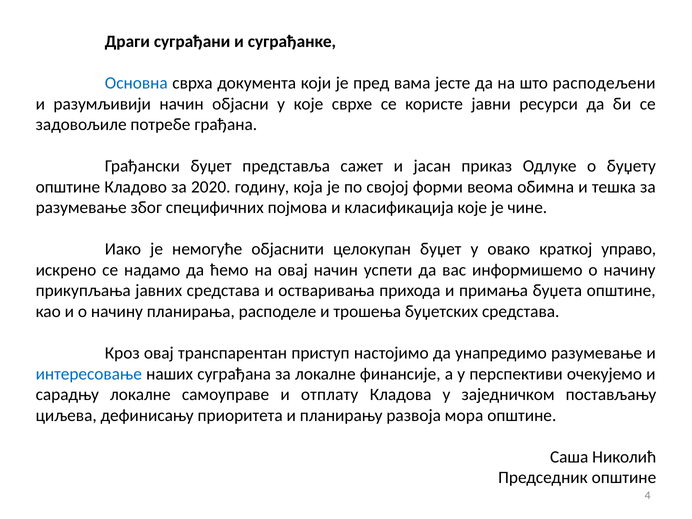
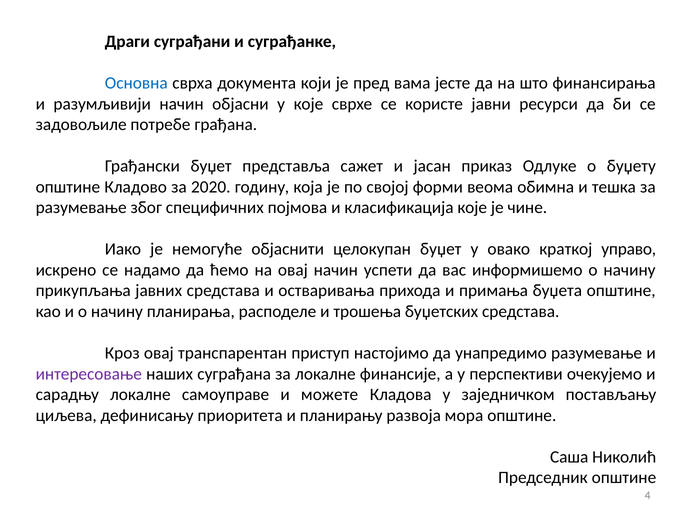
расподељени: расподељени -> финансирања
интересовање colour: blue -> purple
отплату: отплату -> можете
